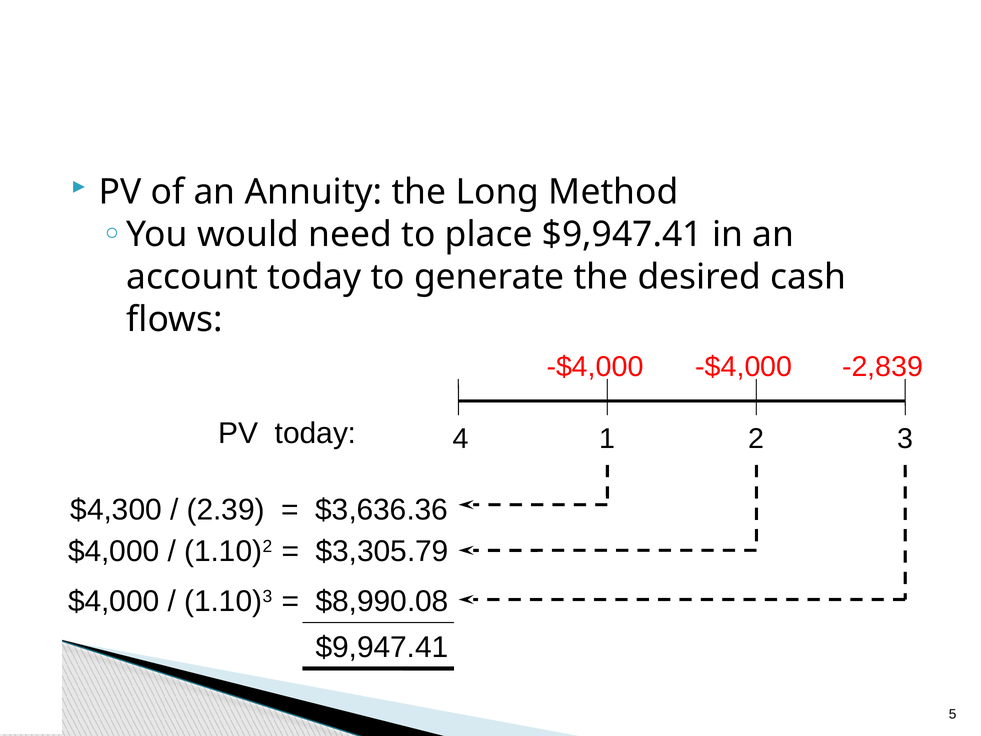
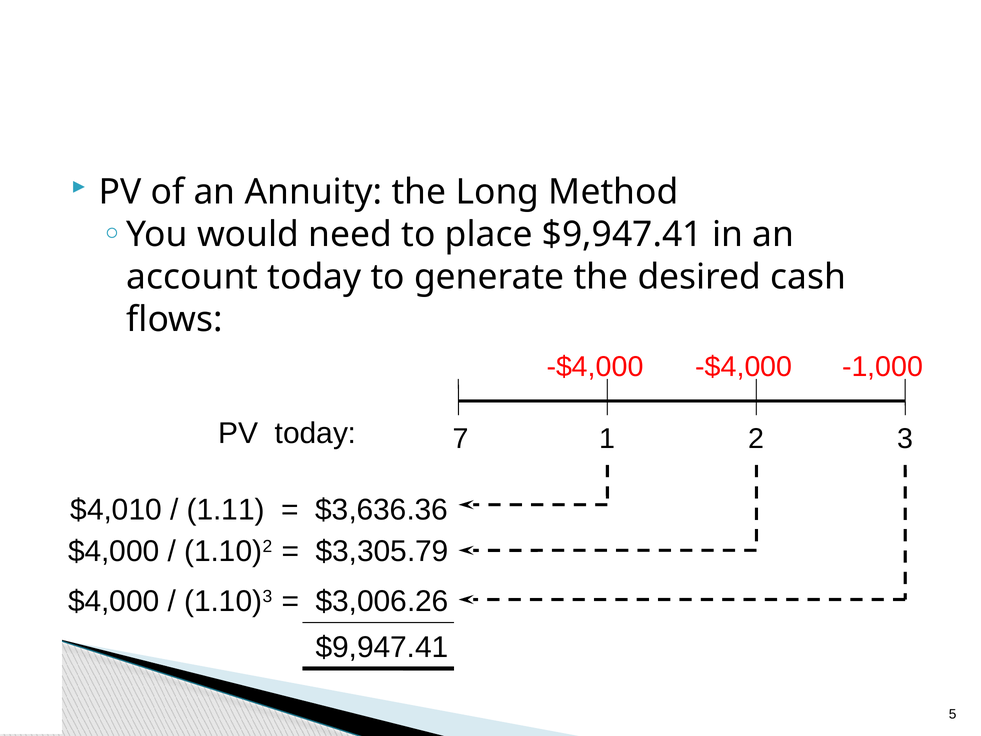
-2,839: -2,839 -> -1,000
4: 4 -> 7
$4,300: $4,300 -> $4,010
2.39: 2.39 -> 1.11
$8,990.08: $8,990.08 -> $3,006.26
